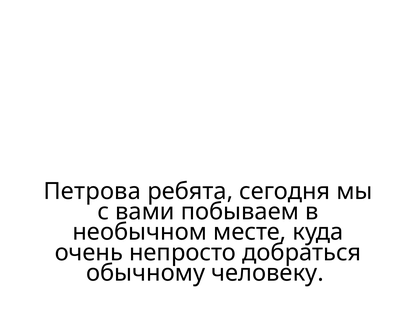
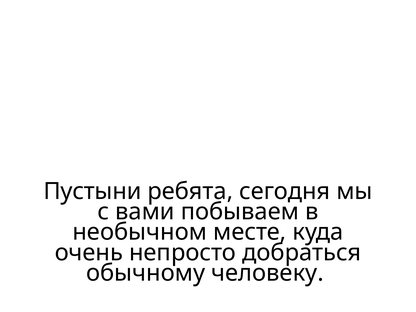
Петрова: Петрова -> Пустыни
